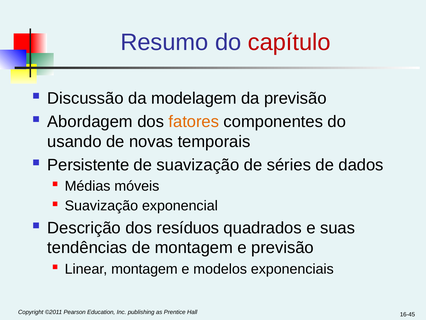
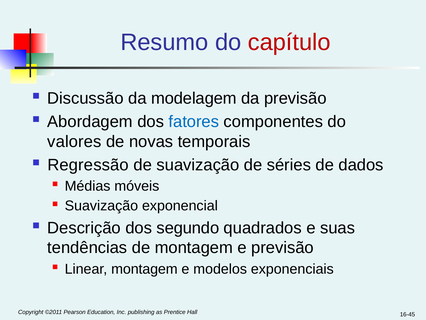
fatores colour: orange -> blue
usando: usando -> valores
Persistente: Persistente -> Regressão
resíduos: resíduos -> segundo
